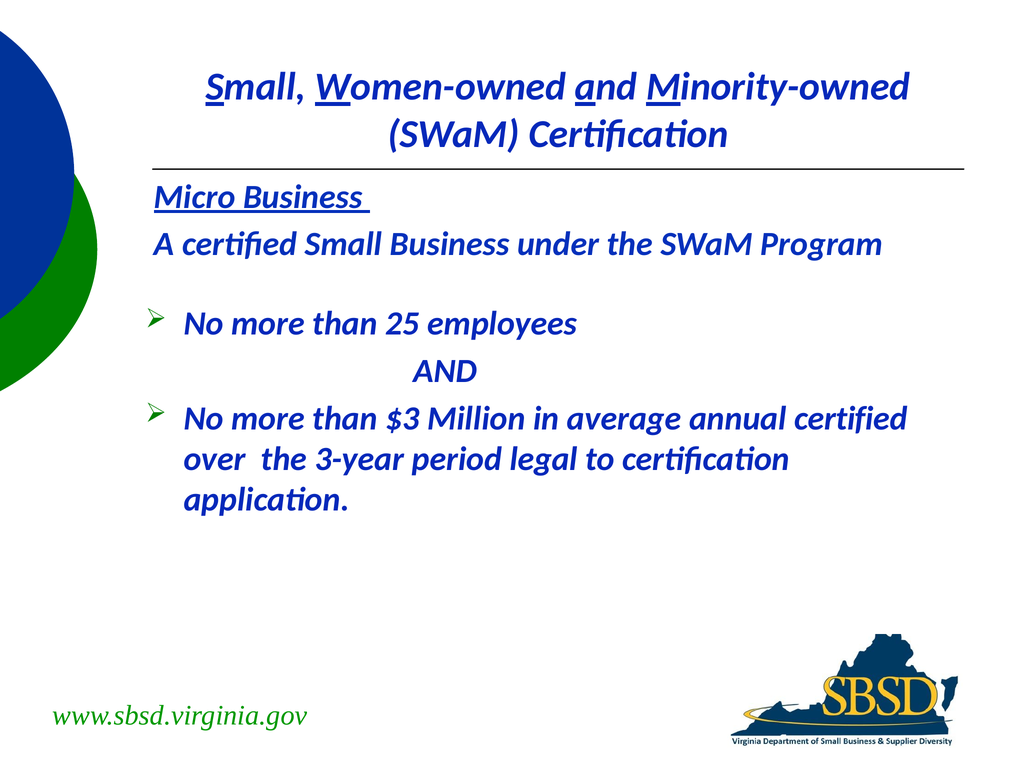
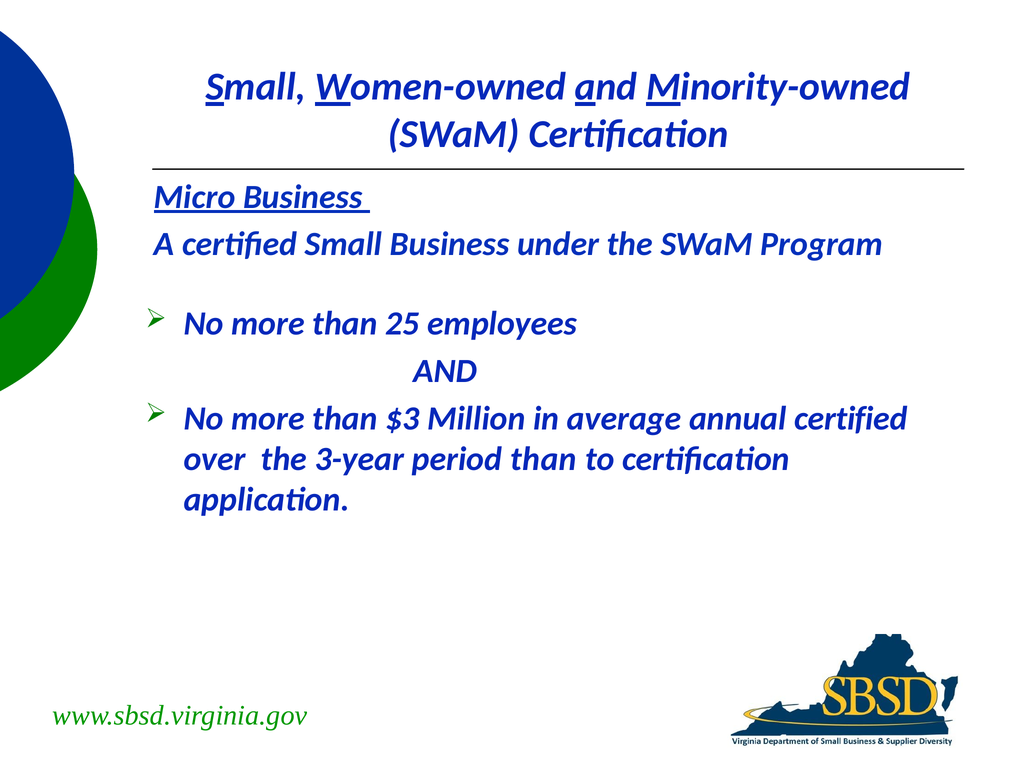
period legal: legal -> than
